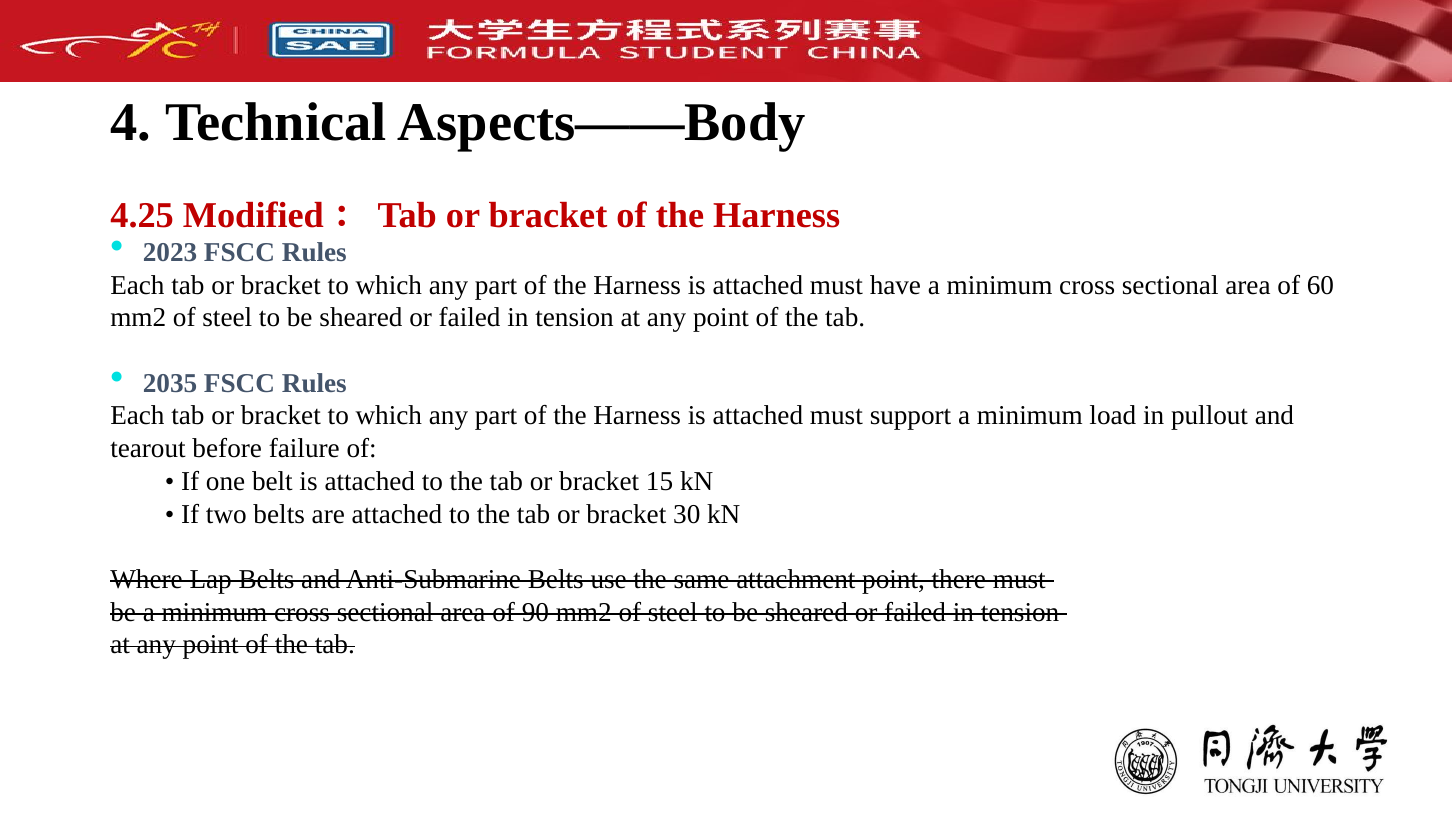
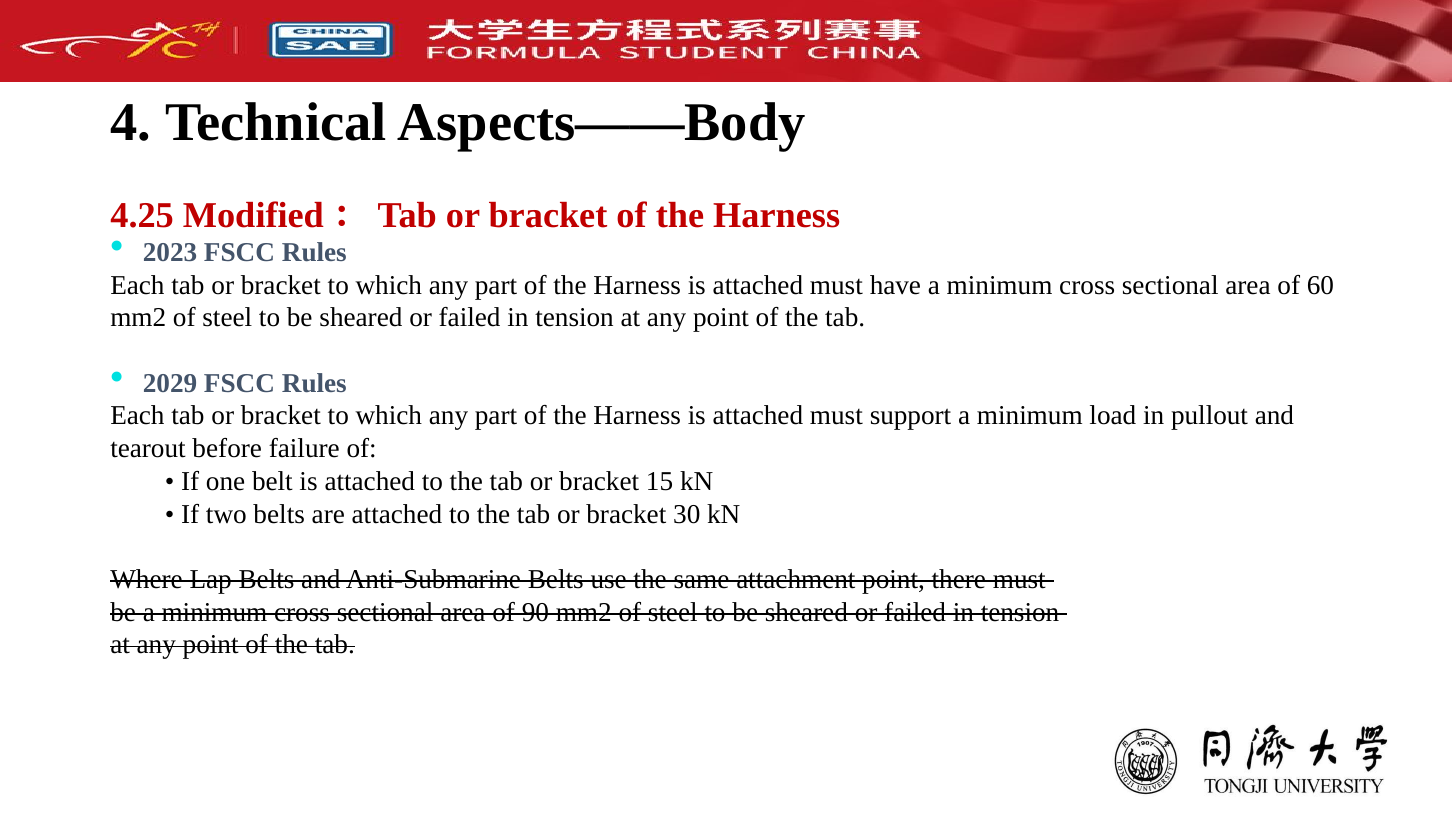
2035: 2035 -> 2029
